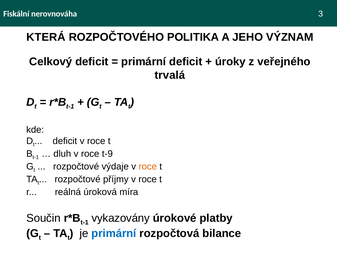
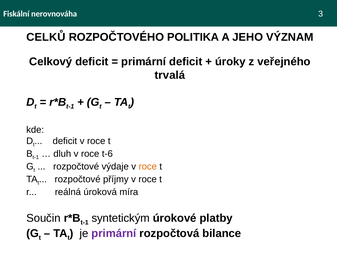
KTERÁ: KTERÁ -> CELKŮ
t-9: t-9 -> t-6
vykazovány: vykazovány -> syntetickým
primární at (114, 233) colour: blue -> purple
